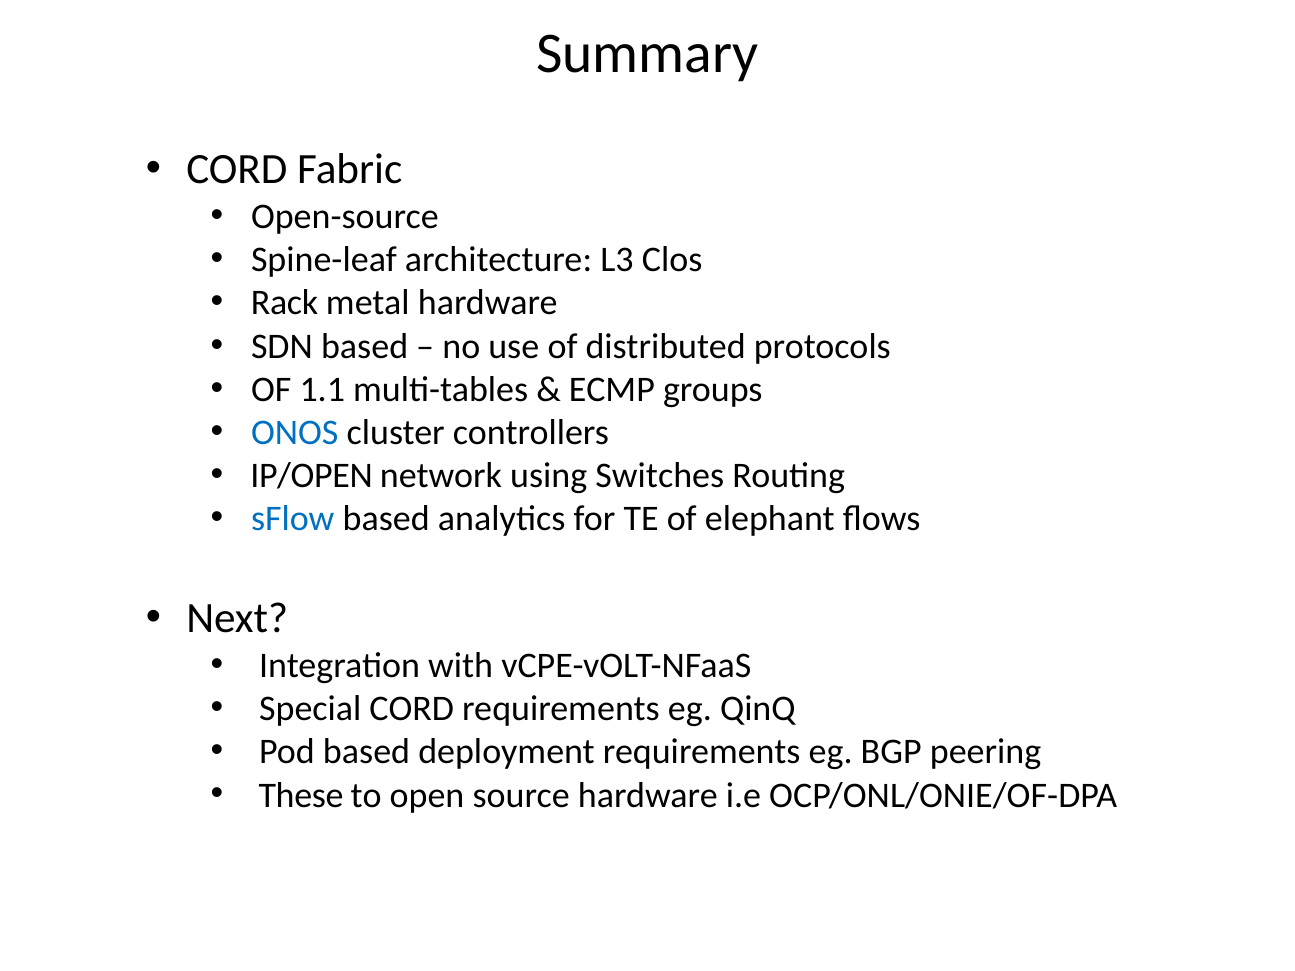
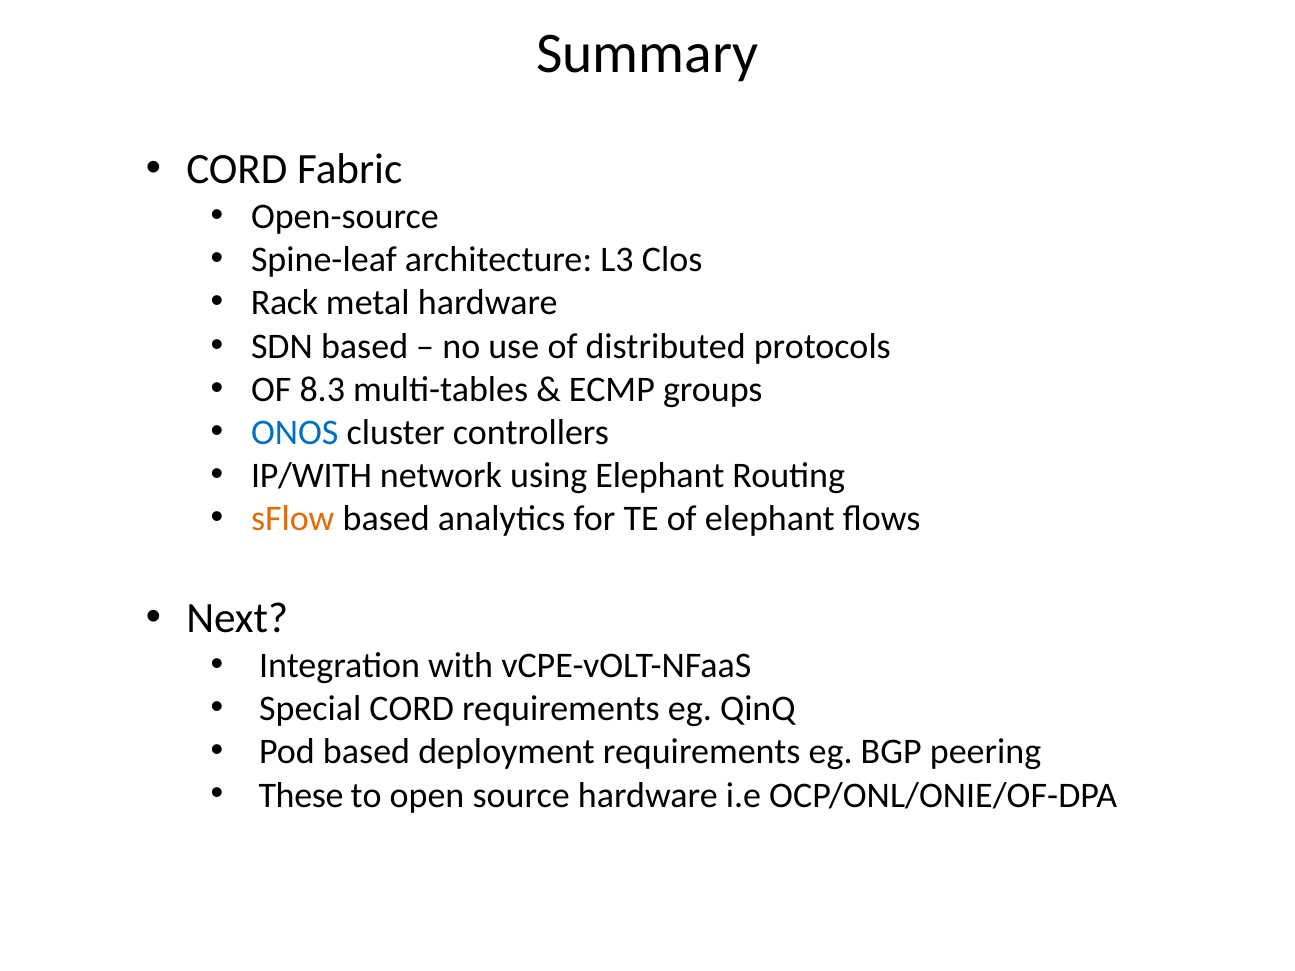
1.1: 1.1 -> 8.3
IP/OPEN: IP/OPEN -> IP/WITH
using Switches: Switches -> Elephant
sFlow colour: blue -> orange
